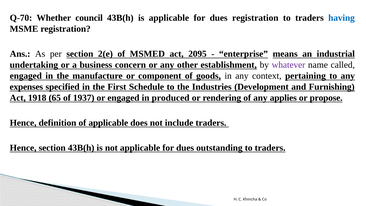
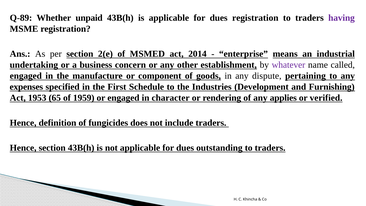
Q-70: Q-70 -> Q-89
council: council -> unpaid
having colour: blue -> purple
2095: 2095 -> 2014
context: context -> dispute
1918: 1918 -> 1953
1937: 1937 -> 1959
produced: produced -> character
propose: propose -> verified
of applicable: applicable -> fungicides
